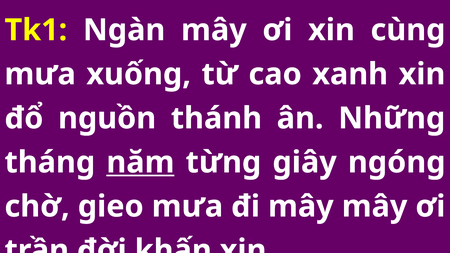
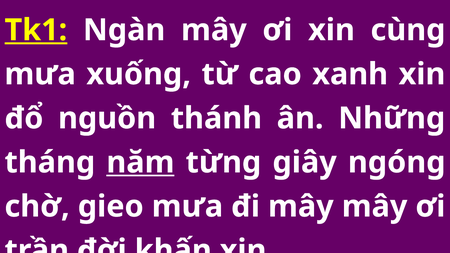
Tk1 underline: none -> present
